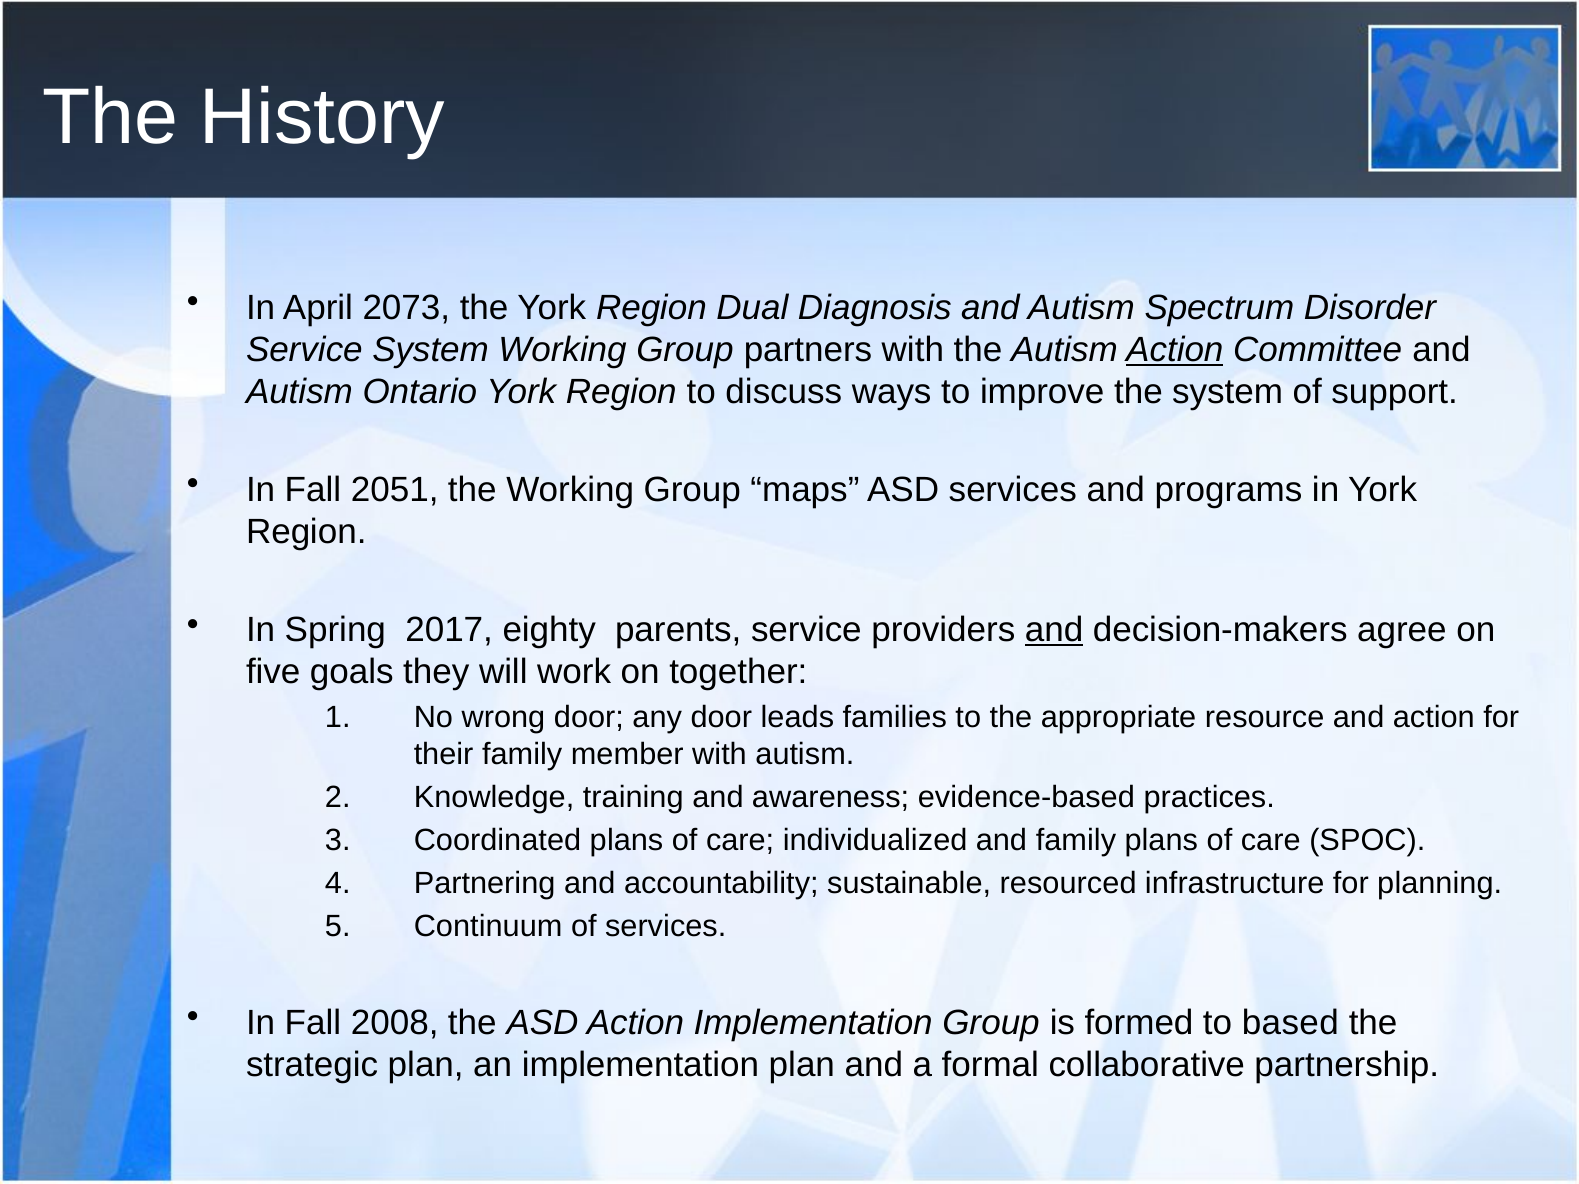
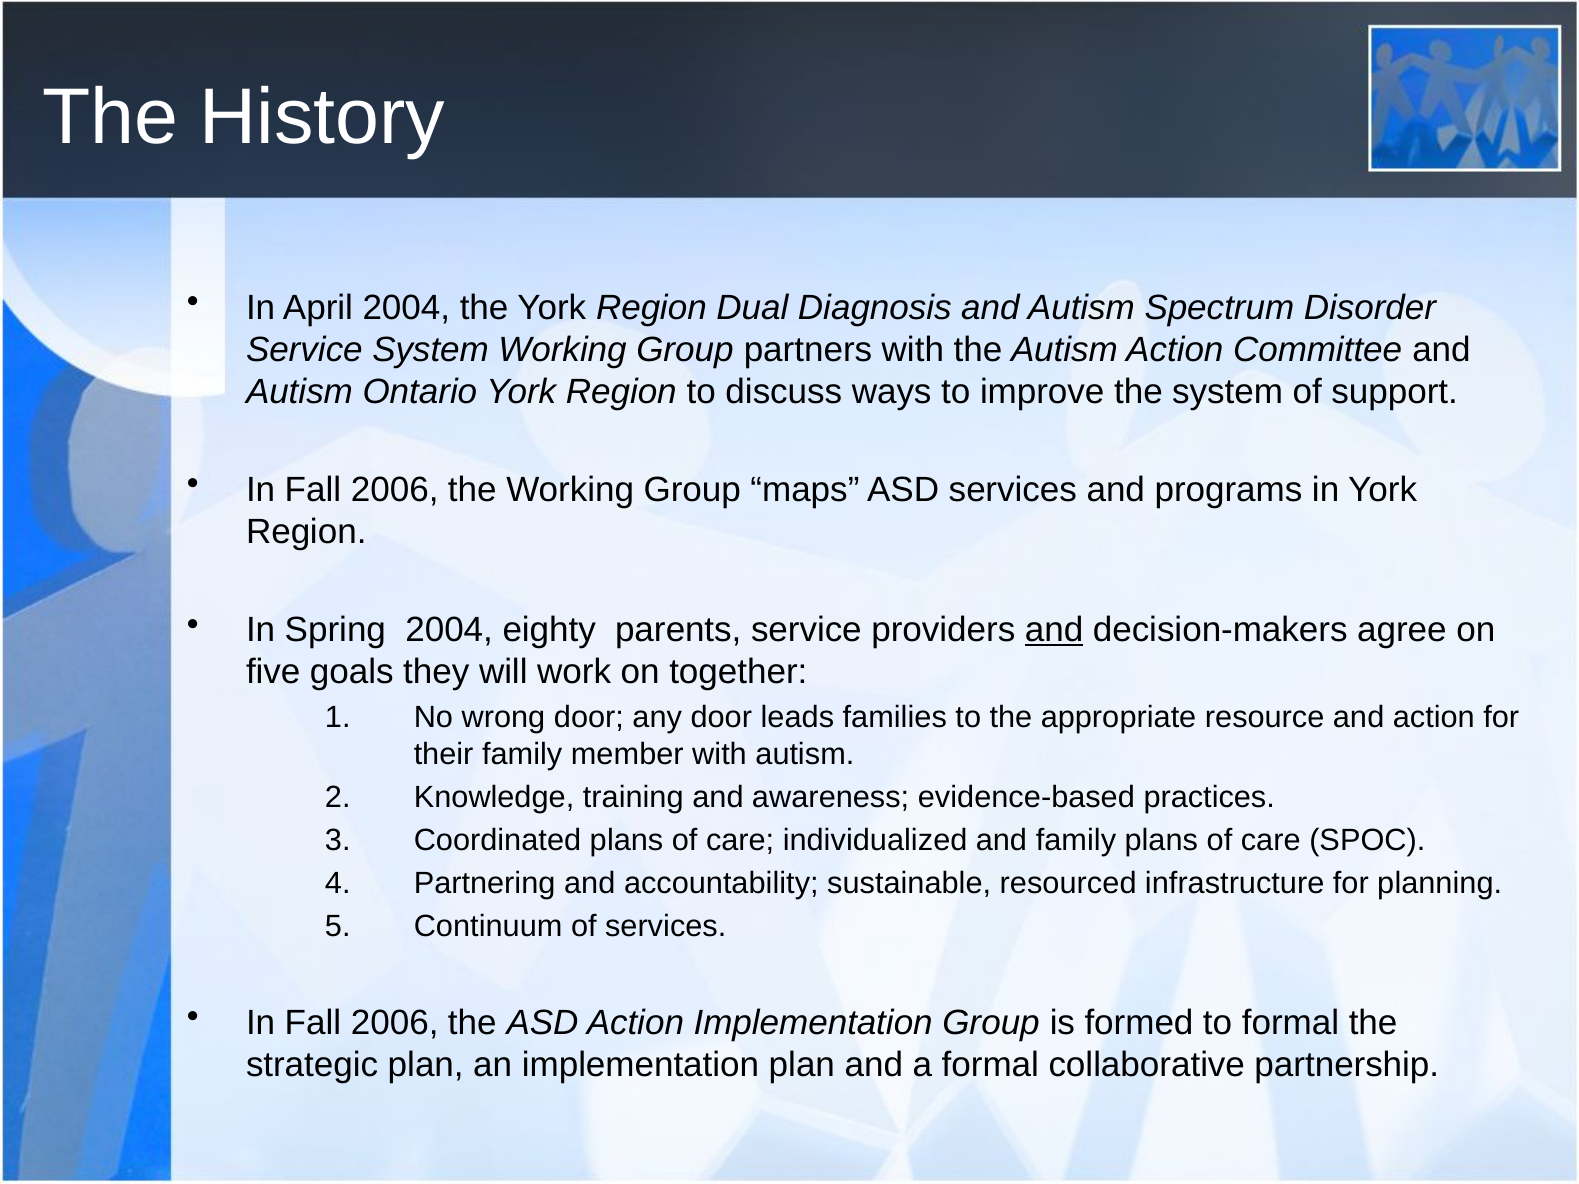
April 2073: 2073 -> 2004
Action at (1175, 350) underline: present -> none
2051 at (395, 490): 2051 -> 2006
Spring 2017: 2017 -> 2004
2008 at (395, 1023): 2008 -> 2006
to based: based -> formal
